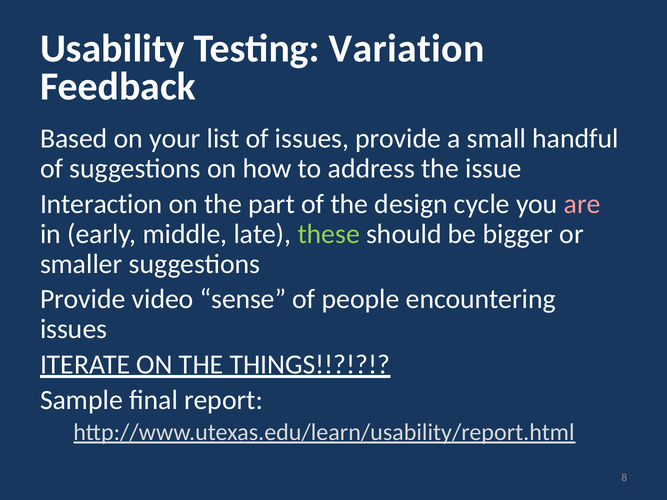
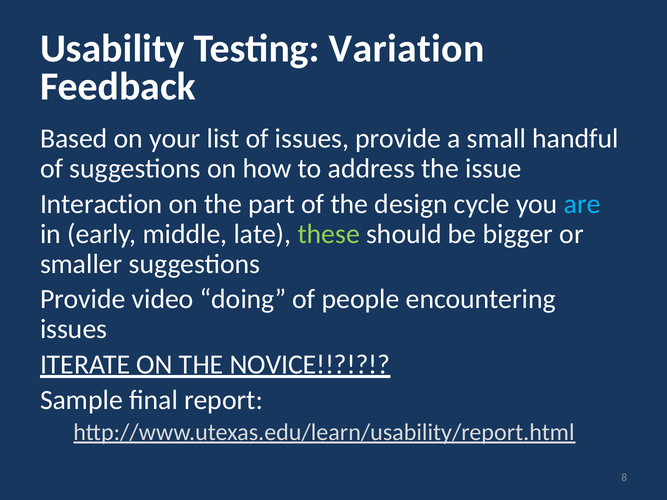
are colour: pink -> light blue
sense: sense -> doing
THINGS: THINGS -> NOVICE
